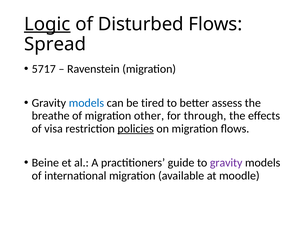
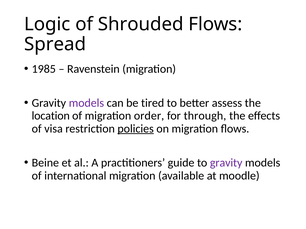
Logic underline: present -> none
Disturbed: Disturbed -> Shrouded
5717: 5717 -> 1985
models at (86, 103) colour: blue -> purple
breathe: breathe -> location
other: other -> order
